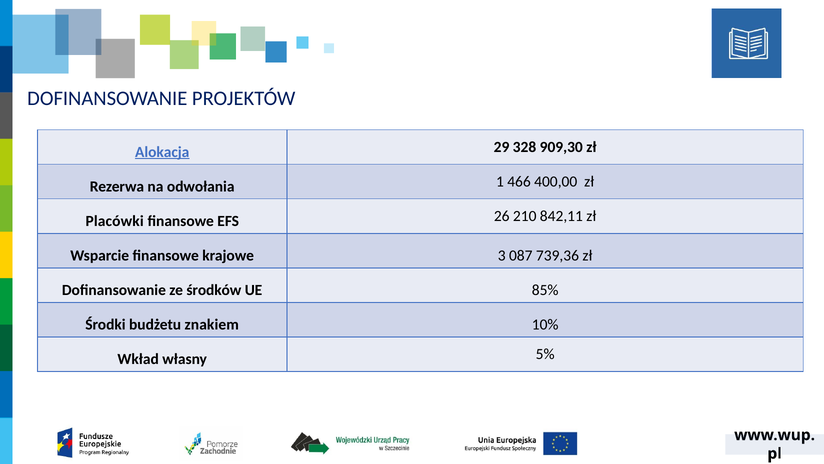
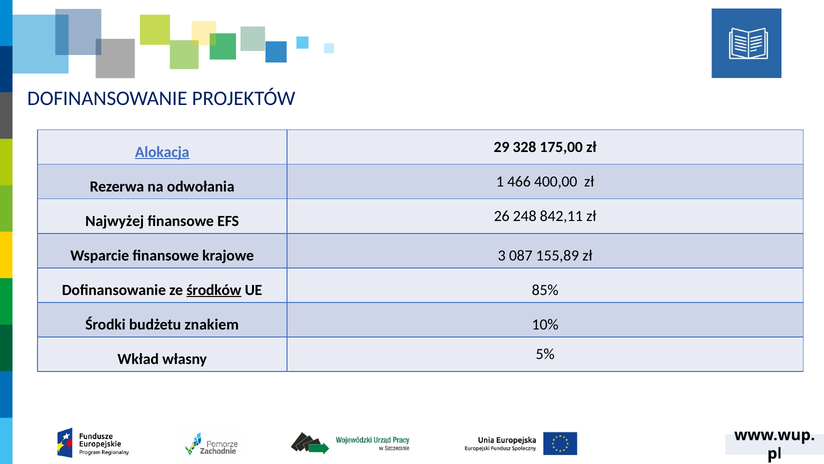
909,30: 909,30 -> 175,00
Placówki: Placówki -> Najwyżej
210: 210 -> 248
739,36: 739,36 -> 155,89
środków underline: none -> present
